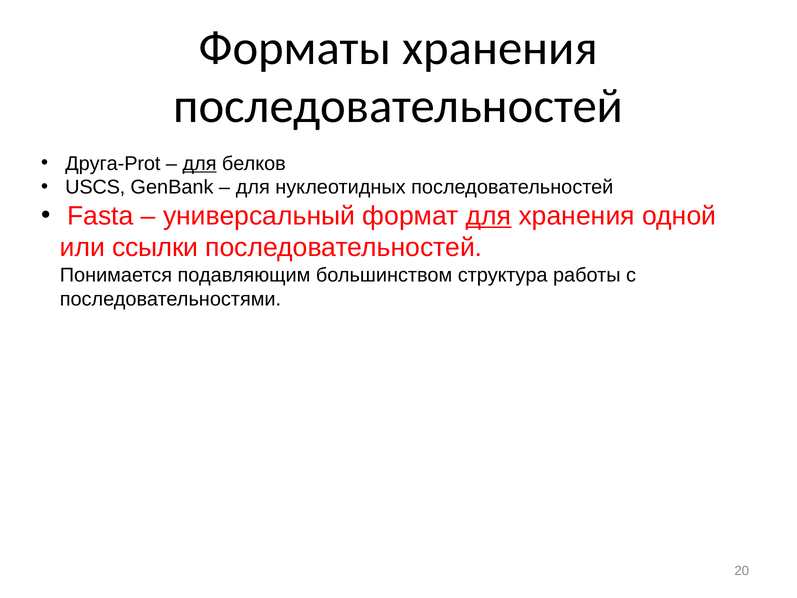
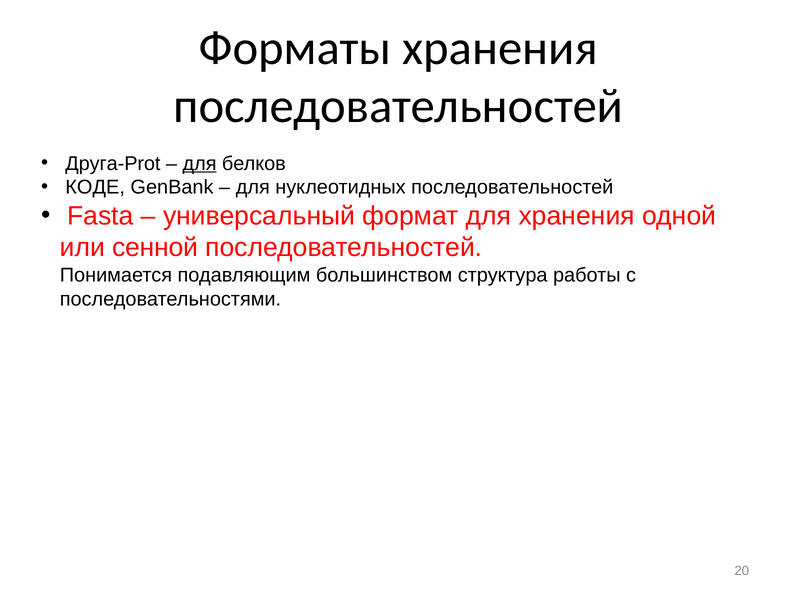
USCS: USCS -> КОДЕ
для at (489, 216) underline: present -> none
ссылки: ссылки -> сенной
